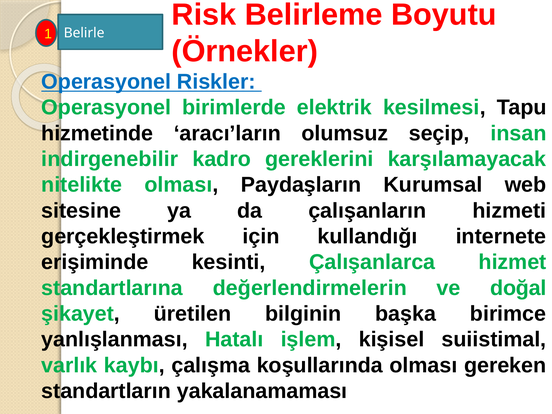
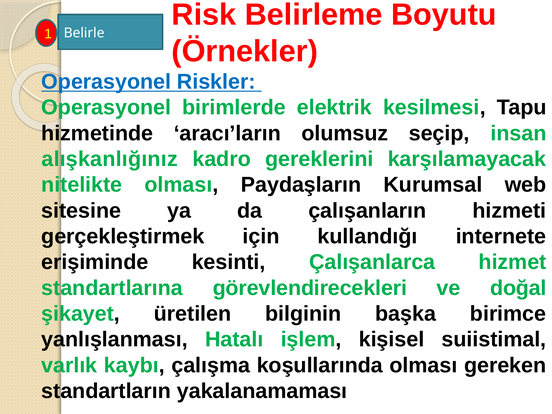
indirgenebilir: indirgenebilir -> alışkanlığınız
değerlendirmelerin: değerlendirmelerin -> görevlendirecekleri
